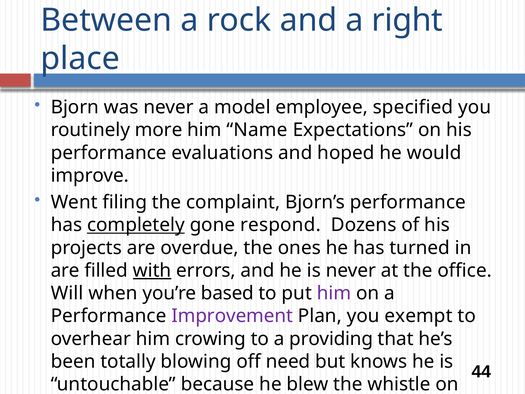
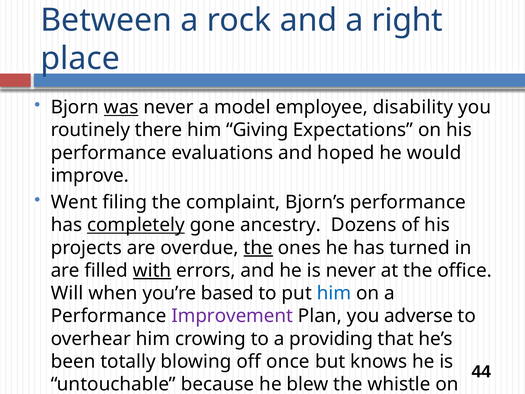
was underline: none -> present
specified: specified -> disability
more: more -> there
Name: Name -> Giving
respond: respond -> ancestry
the at (258, 248) underline: none -> present
him at (334, 293) colour: purple -> blue
exempt: exempt -> adverse
need: need -> once
